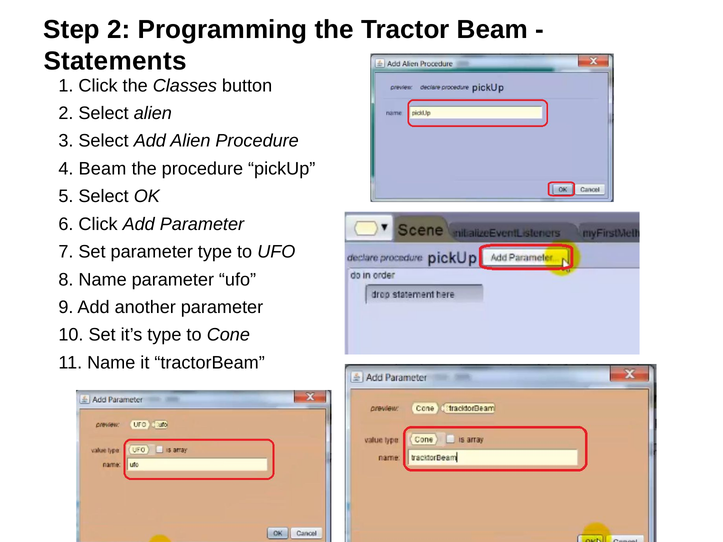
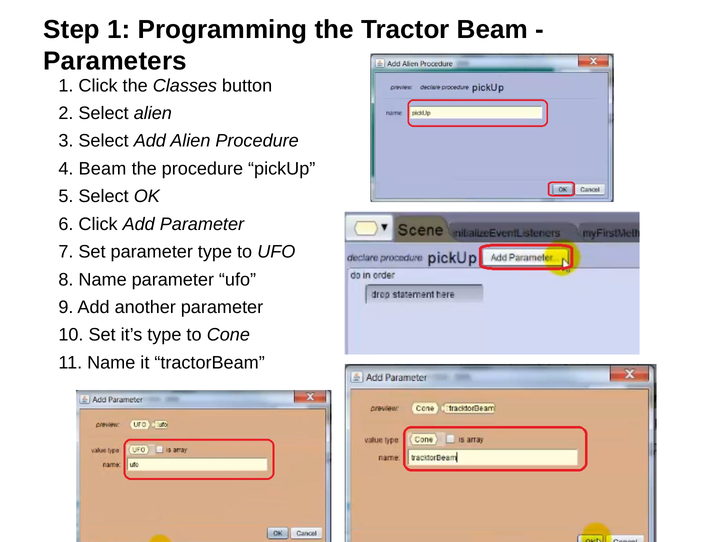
Step 2: 2 -> 1
Statements: Statements -> Parameters
